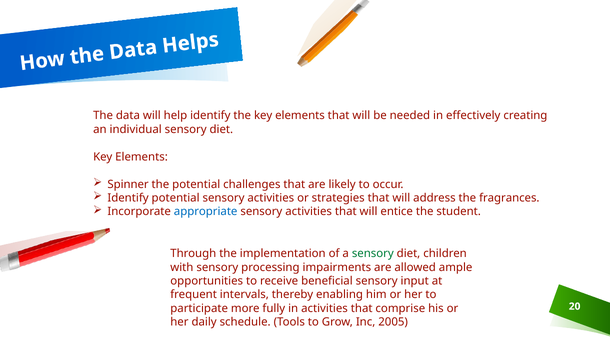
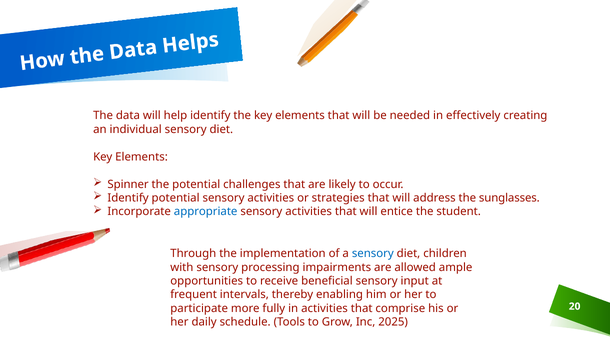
fragrances: fragrances -> sunglasses
sensory at (373, 254) colour: green -> blue
2005: 2005 -> 2025
